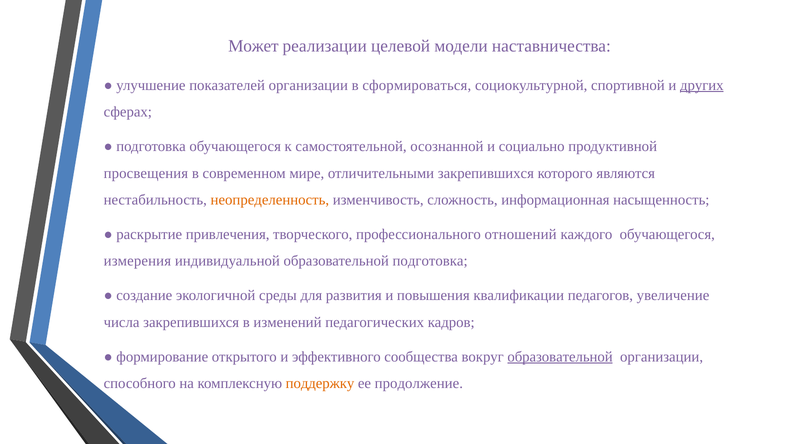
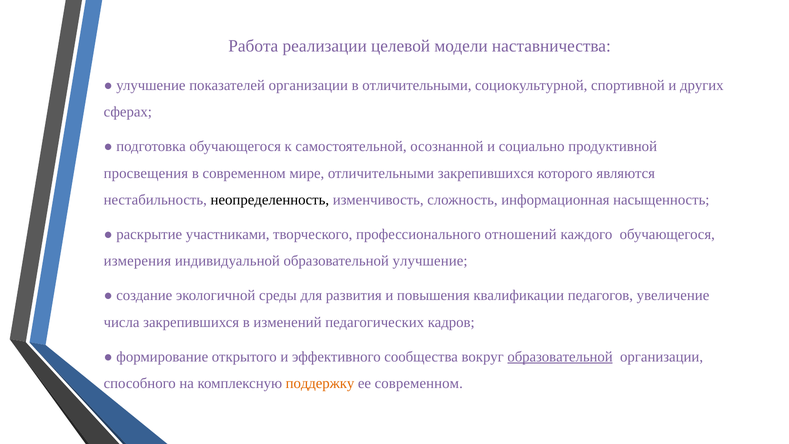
Может: Может -> Работа
в сформироваться: сформироваться -> отличительными
других underline: present -> none
неопределенность colour: orange -> black
привлечения: привлечения -> участниками
образовательной подготовка: подготовка -> улучшение
ее продолжение: продолжение -> современном
